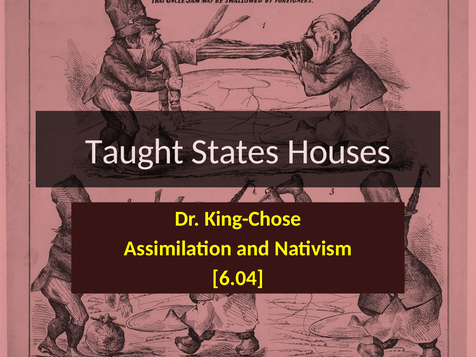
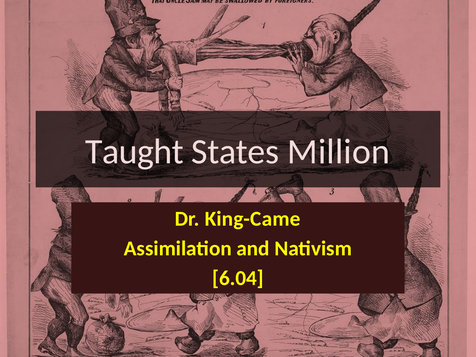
Houses: Houses -> Million
King-Chose: King-Chose -> King-Came
